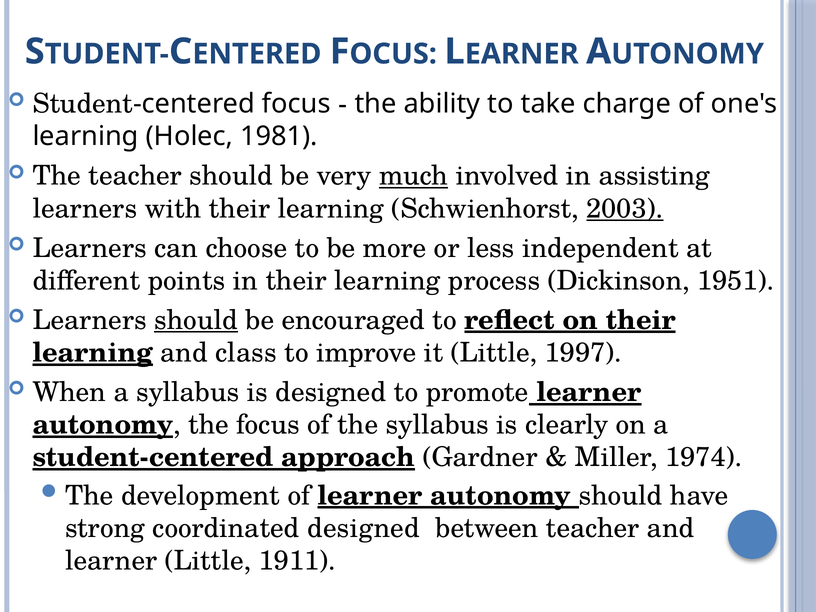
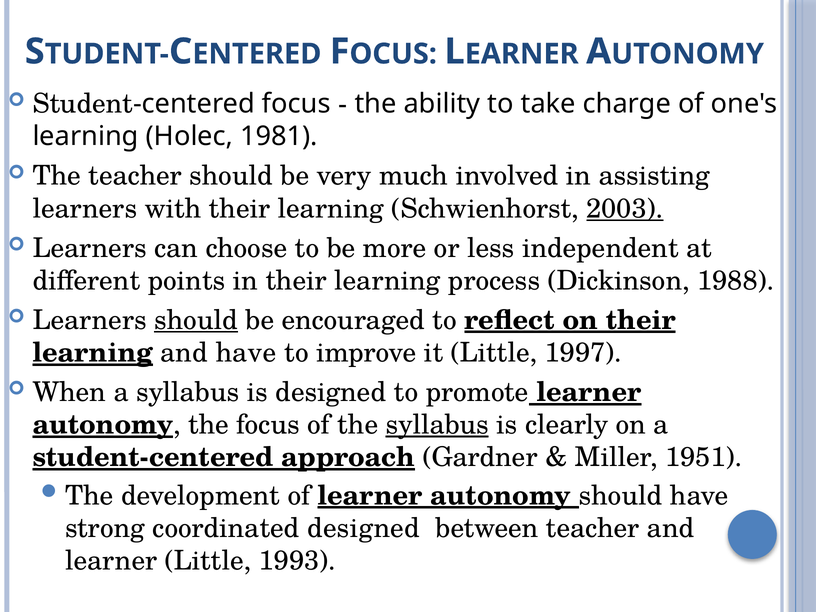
much underline: present -> none
1951: 1951 -> 1988
and class: class -> have
syllabus at (437, 425) underline: none -> present
1974: 1974 -> 1951
1911: 1911 -> 1993
